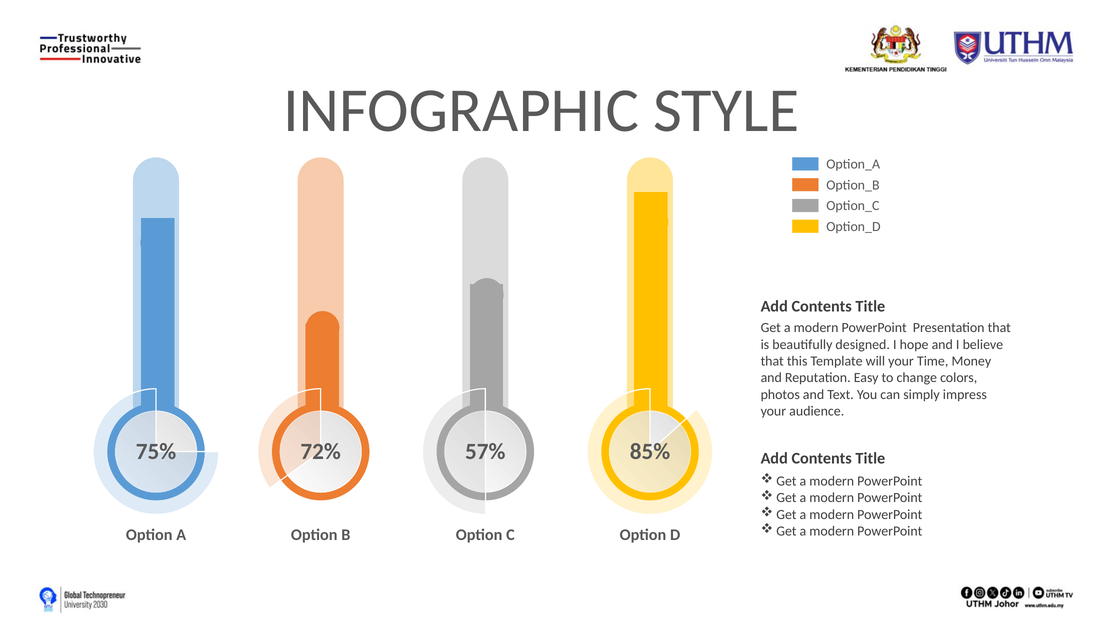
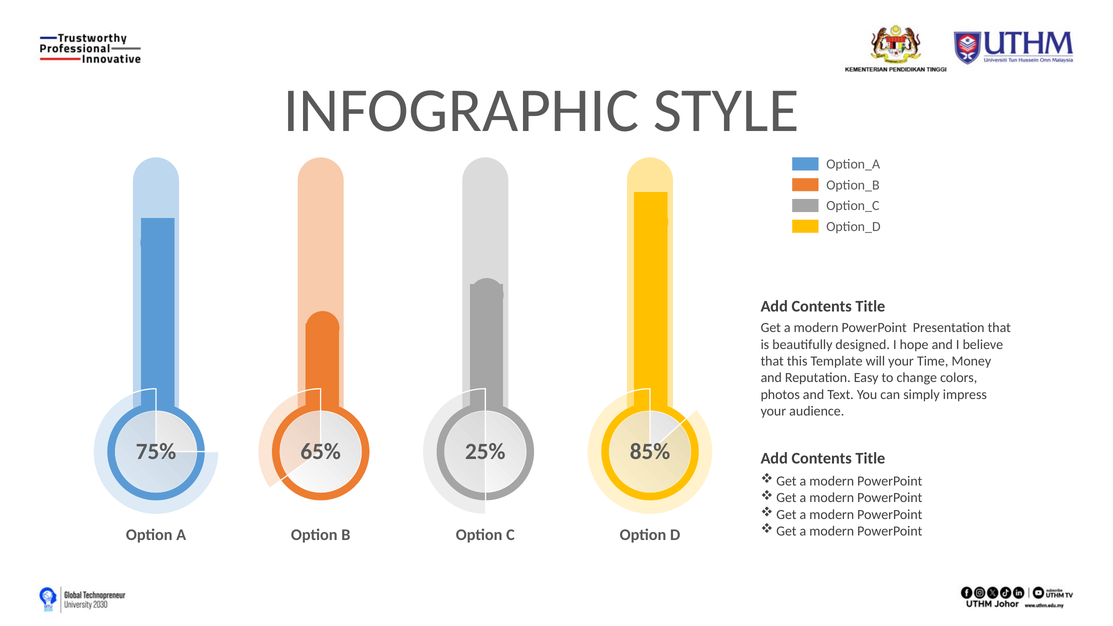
72%: 72% -> 65%
57%: 57% -> 25%
